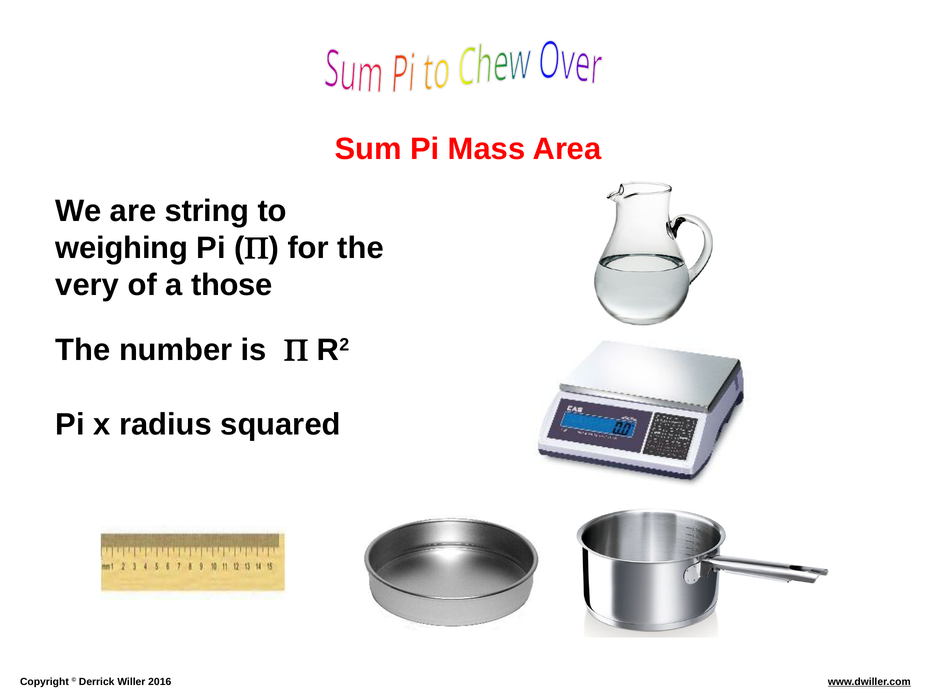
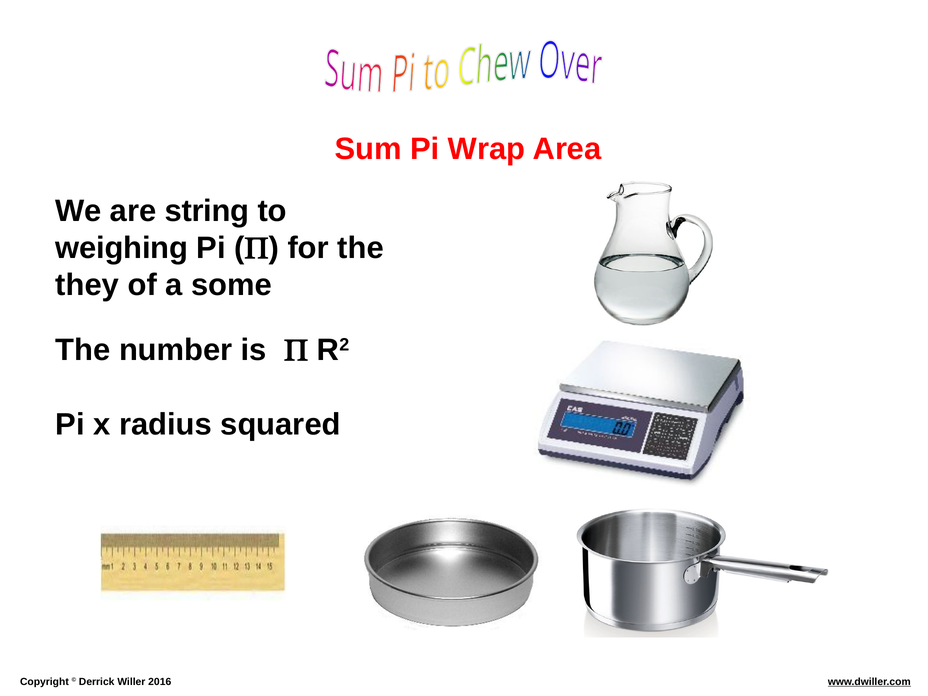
Mass: Mass -> Wrap
very: very -> they
those: those -> some
